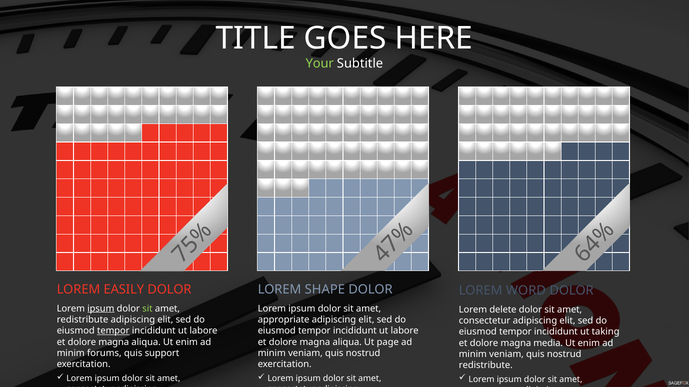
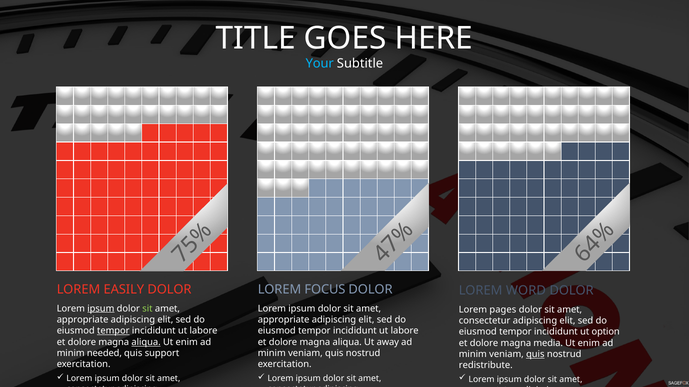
Your colour: light green -> light blue
SHAPE: SHAPE -> FOCUS
delete: delete -> pages
redistribute at (83, 320): redistribute -> appropriate
taking: taking -> option
aliqua at (146, 343) underline: none -> present
page: page -> away
forums: forums -> needed
quis at (535, 355) underline: none -> present
